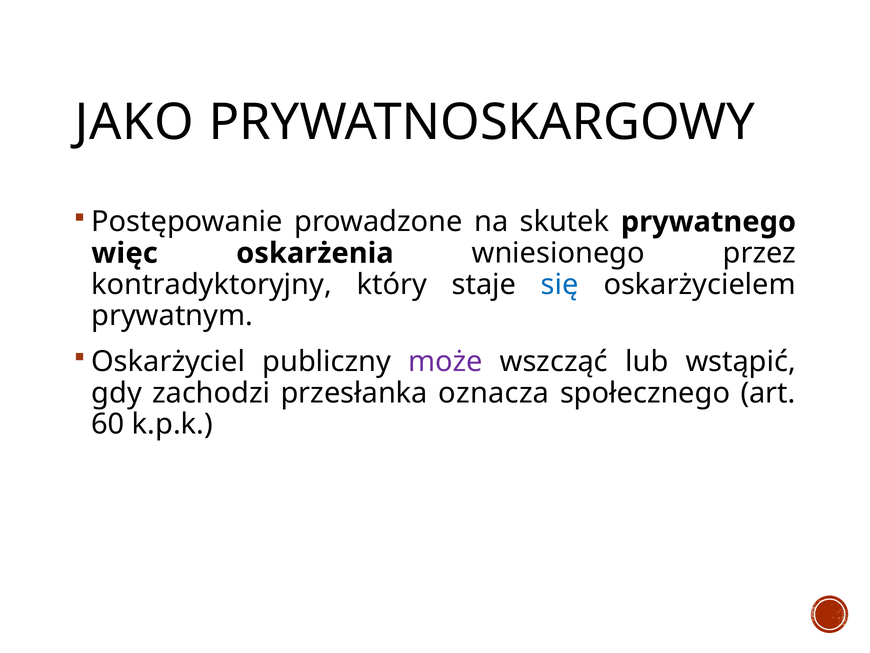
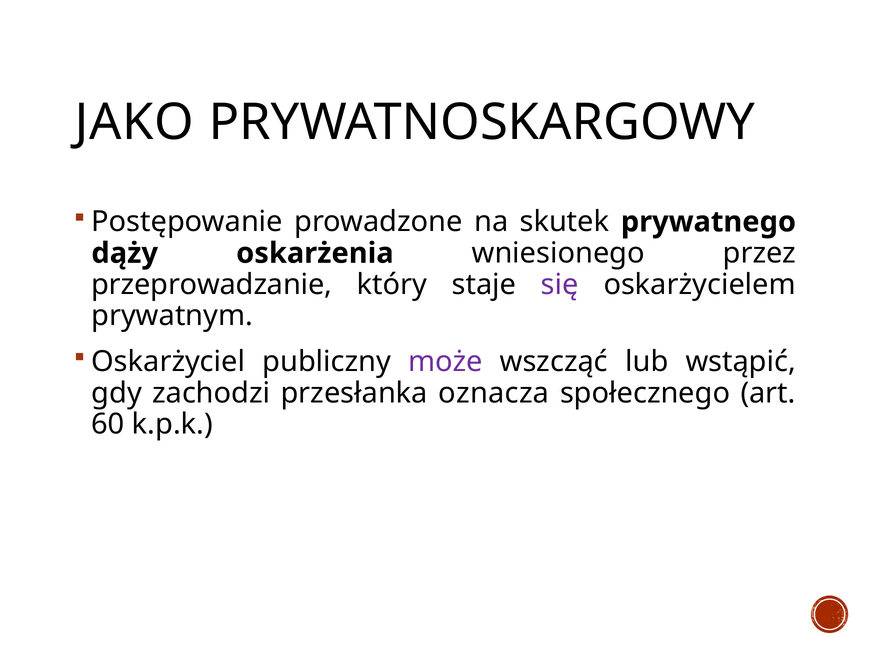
więc: więc -> dąży
kontradyktoryjny: kontradyktoryjny -> przeprowadzanie
się colour: blue -> purple
